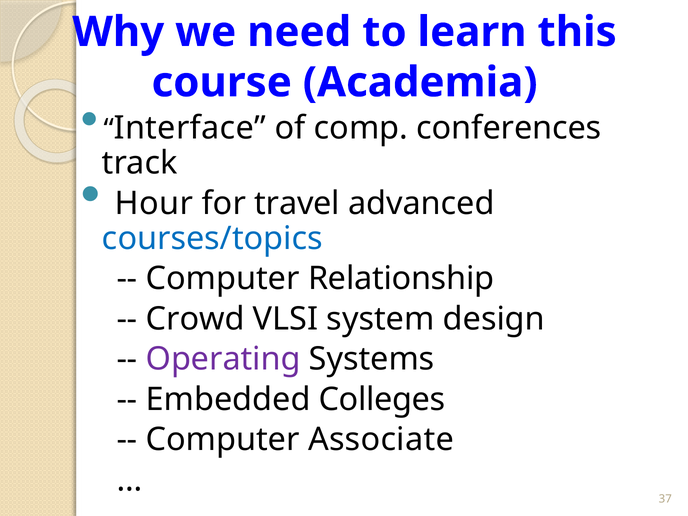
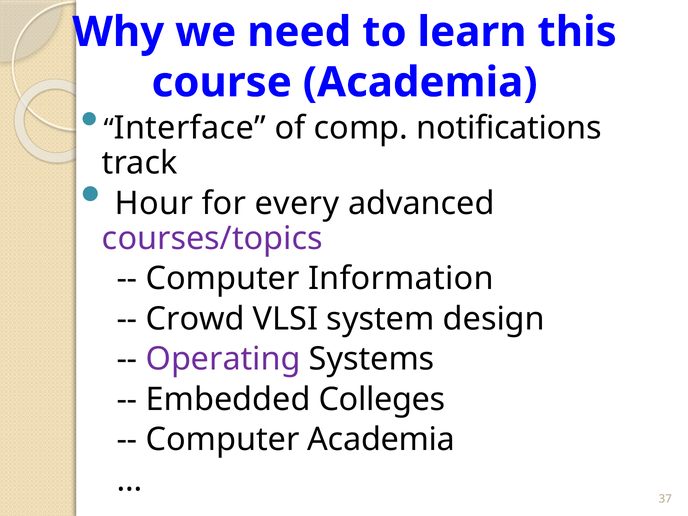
conferences: conferences -> notifications
travel: travel -> every
courses/topics colour: blue -> purple
Relationship: Relationship -> Information
Computer Associate: Associate -> Academia
